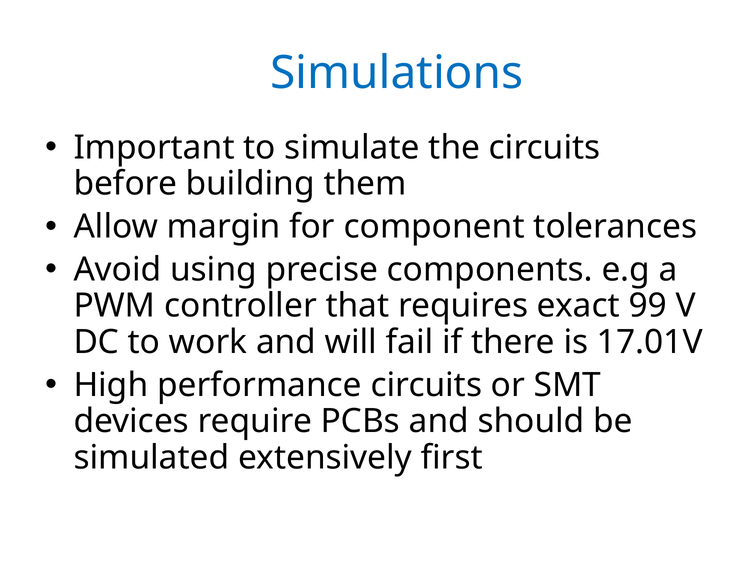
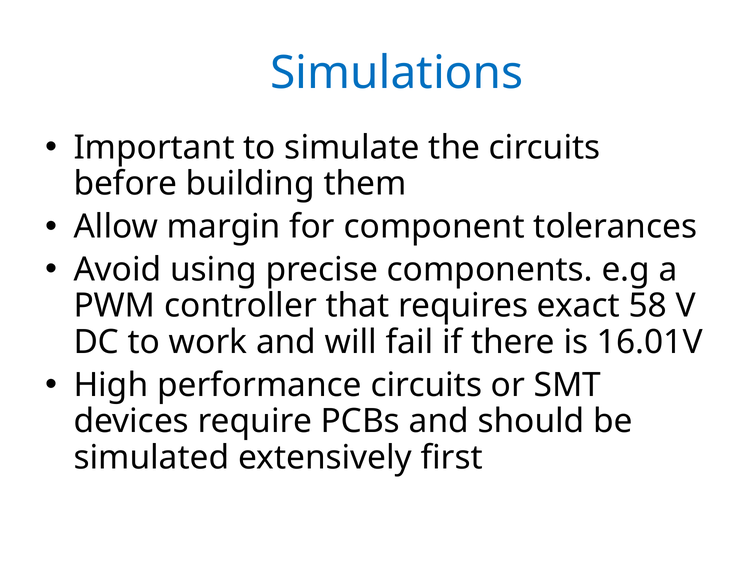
99: 99 -> 58
17.01V: 17.01V -> 16.01V
